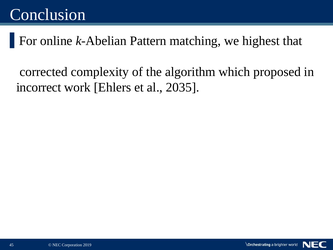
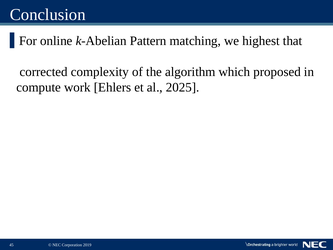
incorrect: incorrect -> compute
2035: 2035 -> 2025
